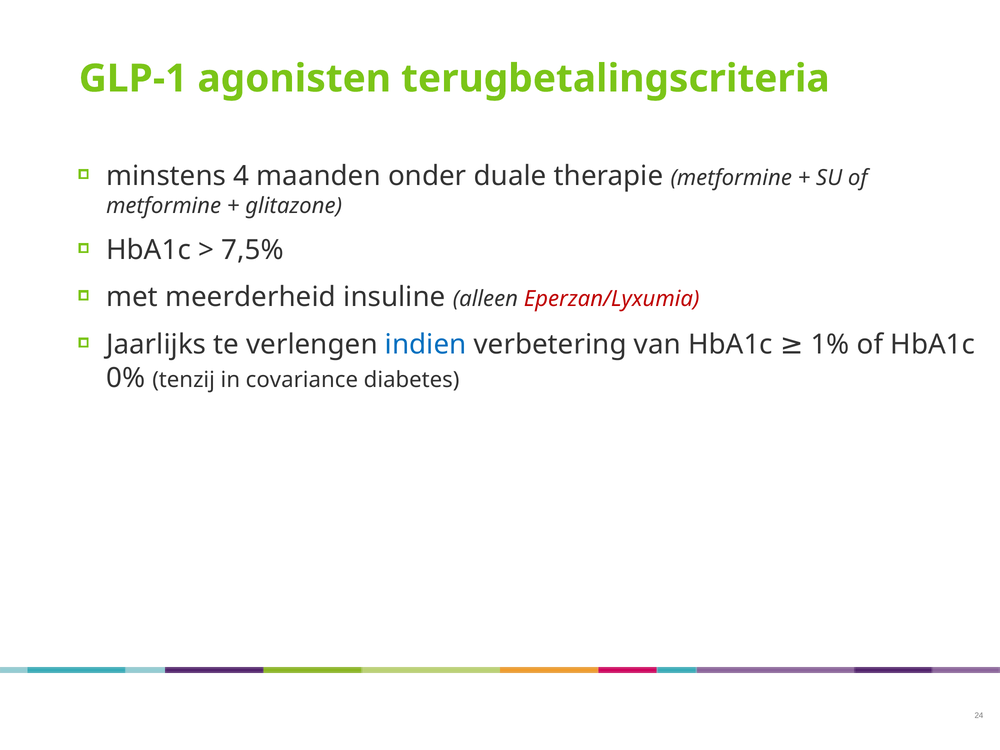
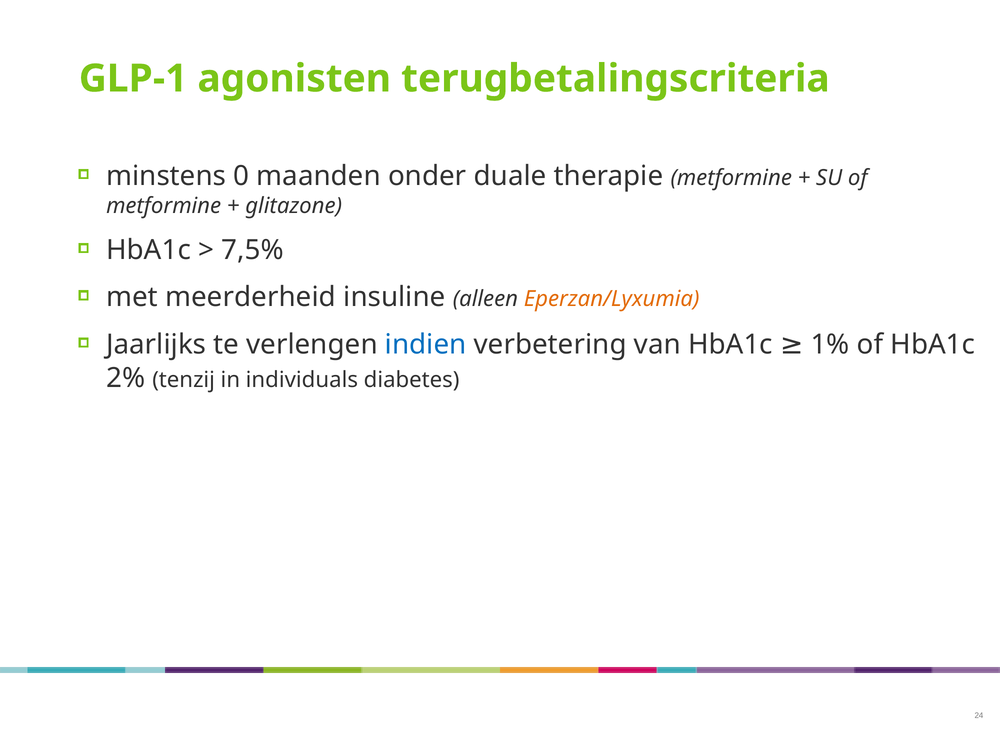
4: 4 -> 0
Eperzan/Lyxumia colour: red -> orange
0%: 0% -> 2%
covariance: covariance -> individuals
